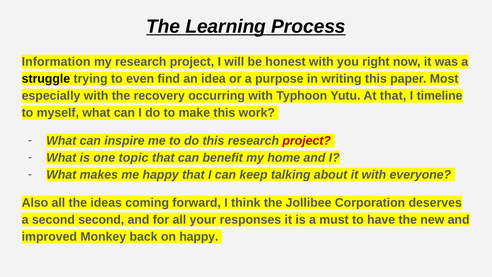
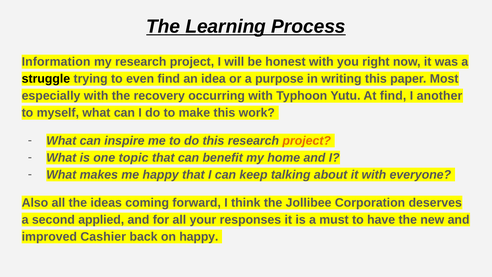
At that: that -> find
timeline: timeline -> another
project at (307, 141) colour: red -> orange
second second: second -> applied
Monkey: Monkey -> Cashier
